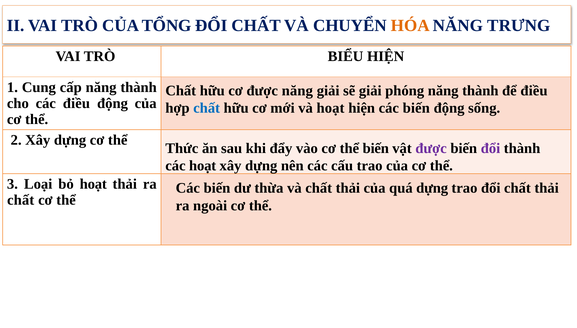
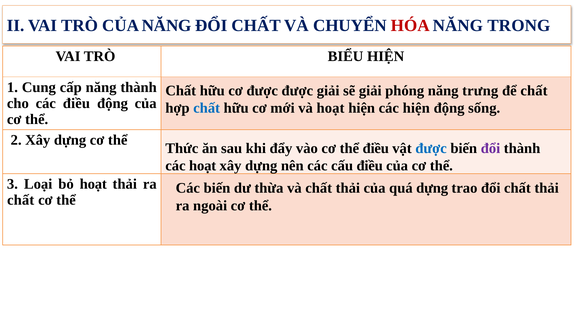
CỦA TỔNG: TỔNG -> NĂNG
HÓA colour: orange -> red
TRƯNG: TRƯNG -> TRONG
được năng: năng -> được
phóng năng thành: thành -> trưng
để điều: điều -> chất
hiện các biến: biến -> hiện
thể biến: biến -> điều
được at (431, 148) colour: purple -> blue
cấu trao: trao -> điều
